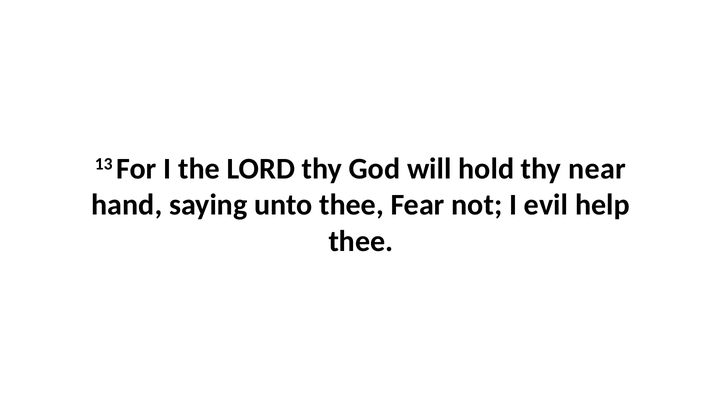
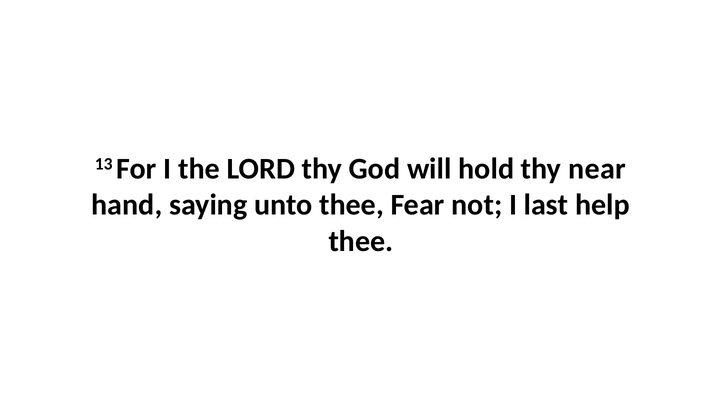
evil: evil -> last
